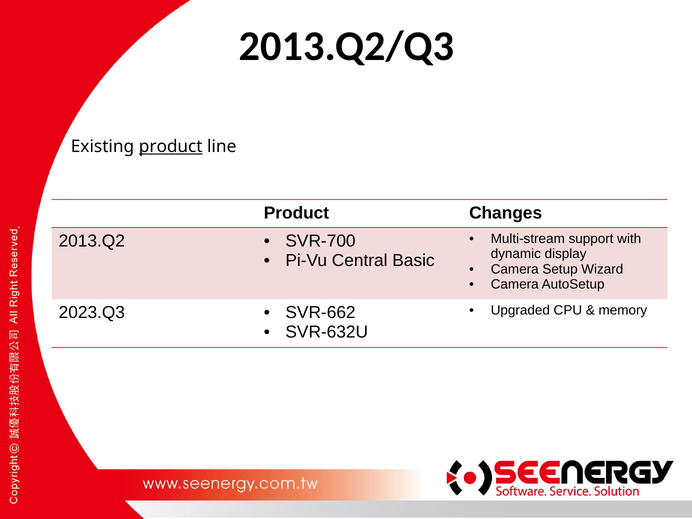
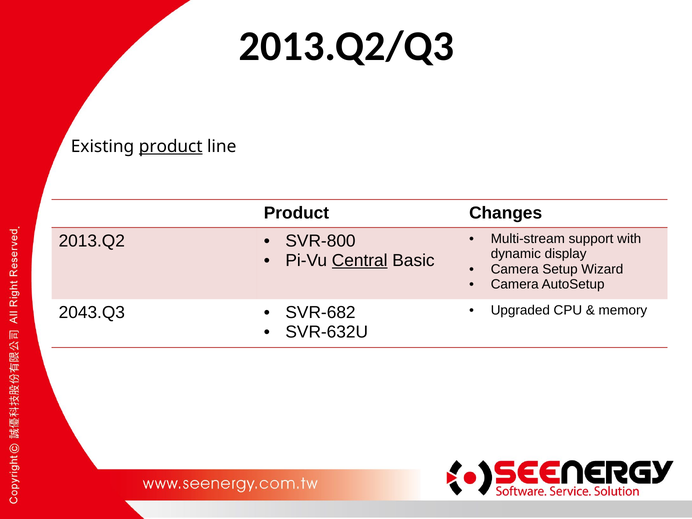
SVR-700: SVR-700 -> SVR-800
Central underline: none -> present
2023.Q3: 2023.Q3 -> 2043.Q3
SVR-662: SVR-662 -> SVR-682
